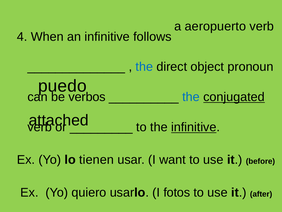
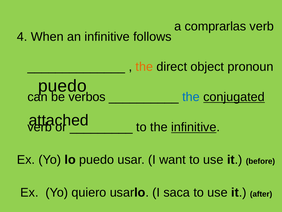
aeropuerto: aeropuerto -> comprarlas
the at (144, 67) colour: blue -> orange
lo tienen: tienen -> puedo
fotos: fotos -> saca
